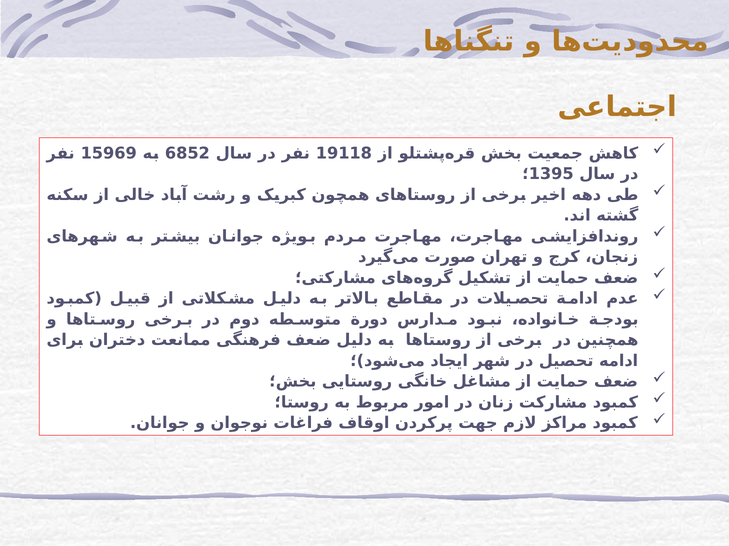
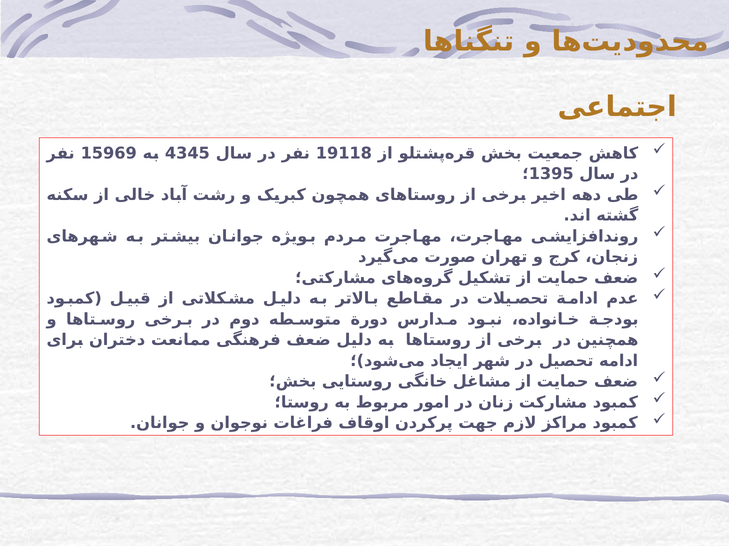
6852: 6852 -> 4345
